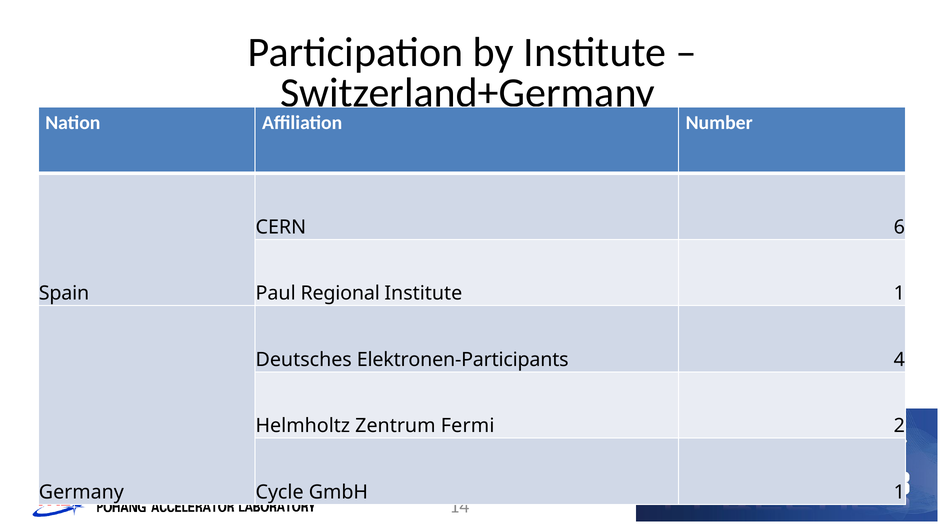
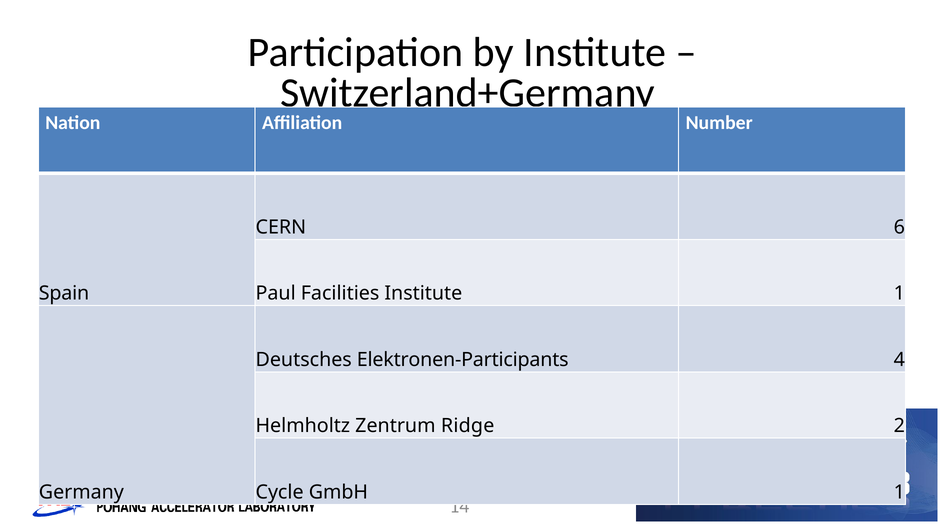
Regional: Regional -> Facilities
Fermi: Fermi -> Ridge
